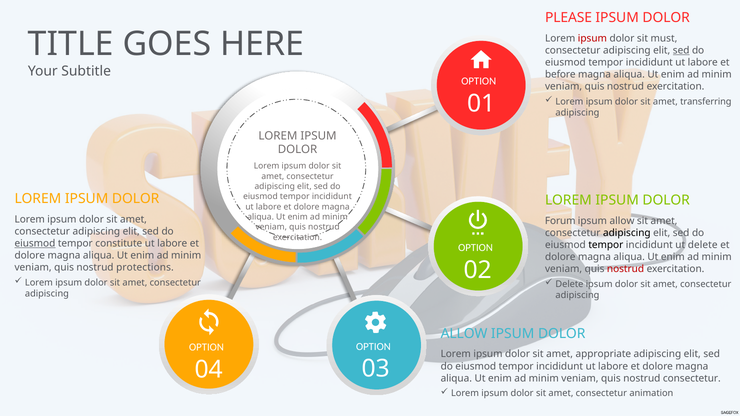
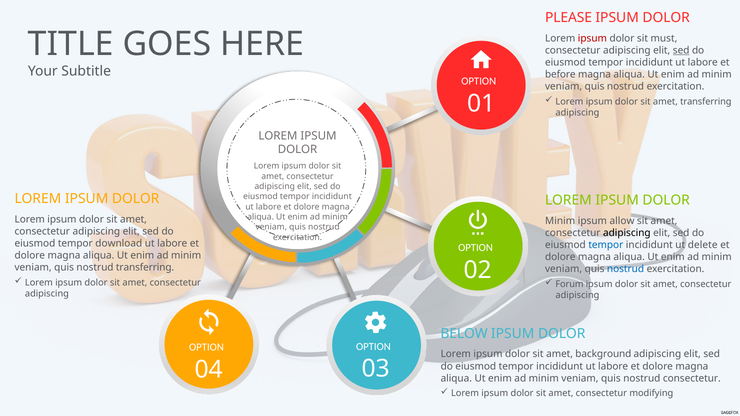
Forum at (560, 221): Forum -> Minim
eiusmod at (35, 244) underline: present -> none
constitute: constitute -> download
tempor at (606, 245) colour: black -> blue
nostrud protections: protections -> transferring
nostrud at (626, 269) colour: red -> blue
Delete at (569, 284): Delete -> Forum
ALLOW at (464, 334): ALLOW -> BELOW
appropriate: appropriate -> background
animation: animation -> modifying
